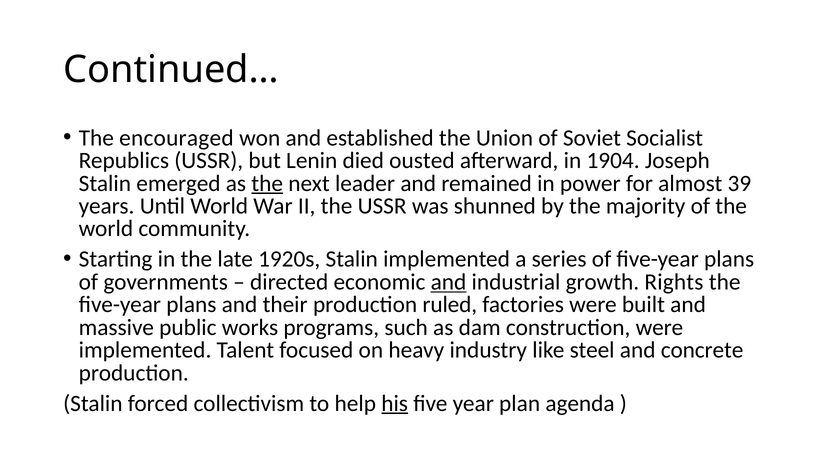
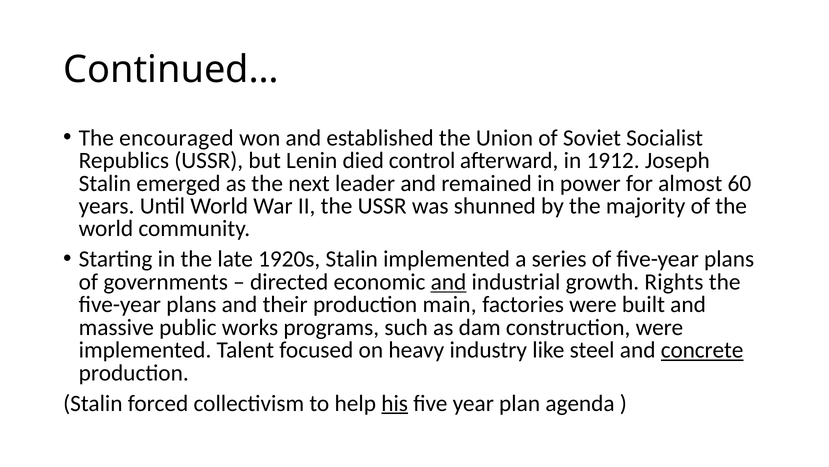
ousted: ousted -> control
1904: 1904 -> 1912
the at (267, 183) underline: present -> none
39: 39 -> 60
ruled: ruled -> main
concrete underline: none -> present
